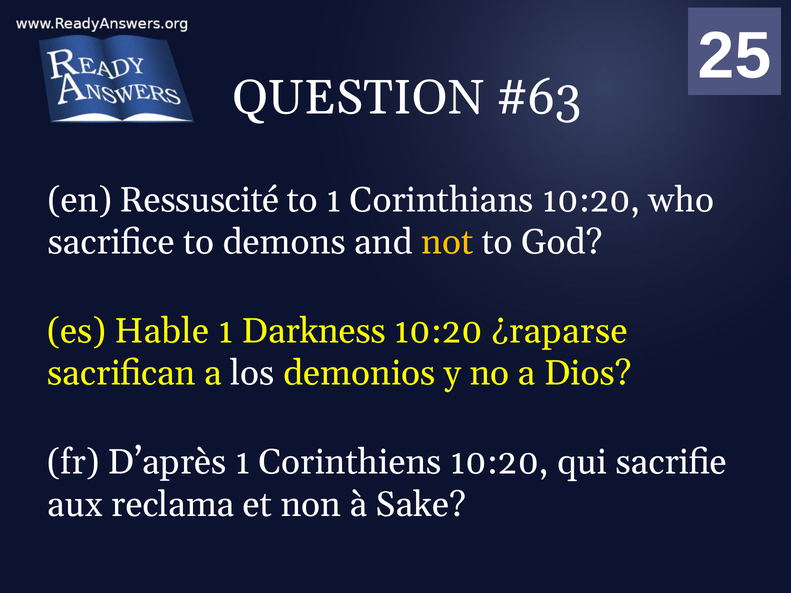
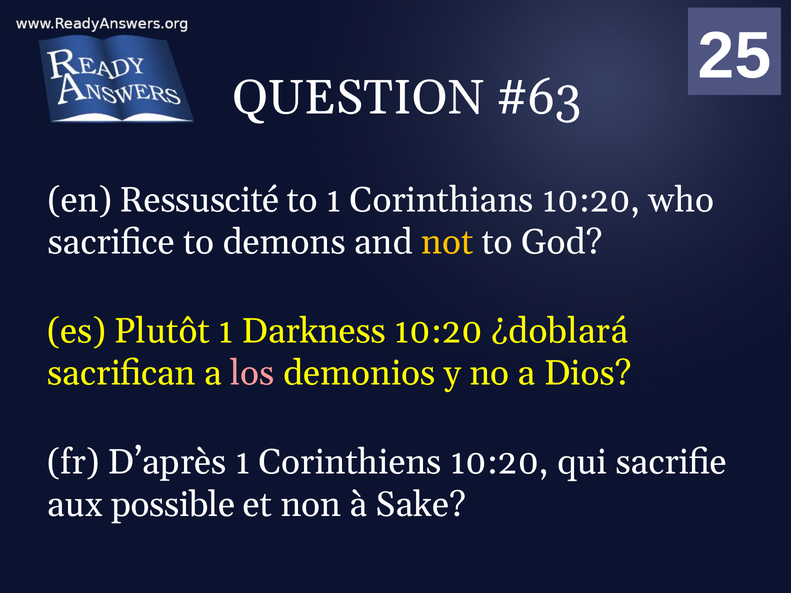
Hable: Hable -> Plutôt
¿raparse: ¿raparse -> ¿doblará
los colour: white -> pink
reclama: reclama -> possible
